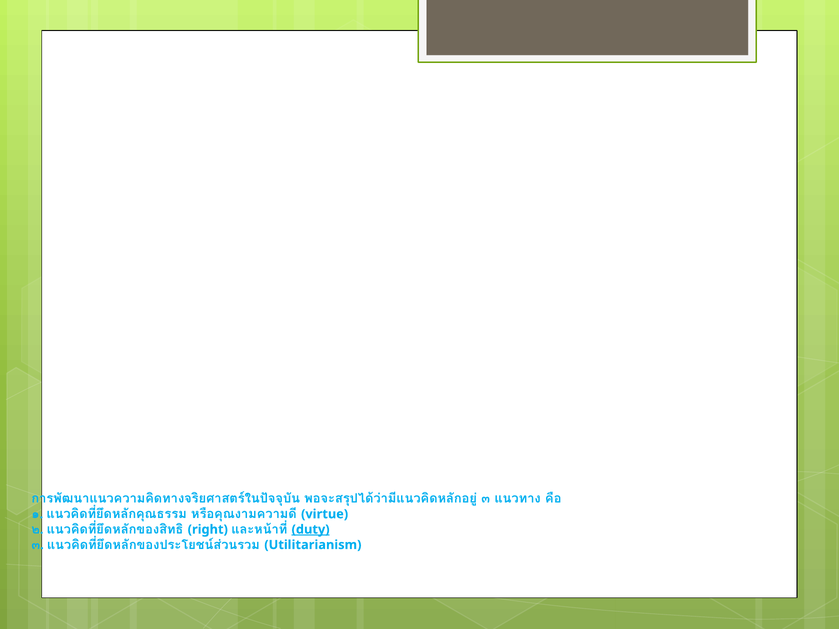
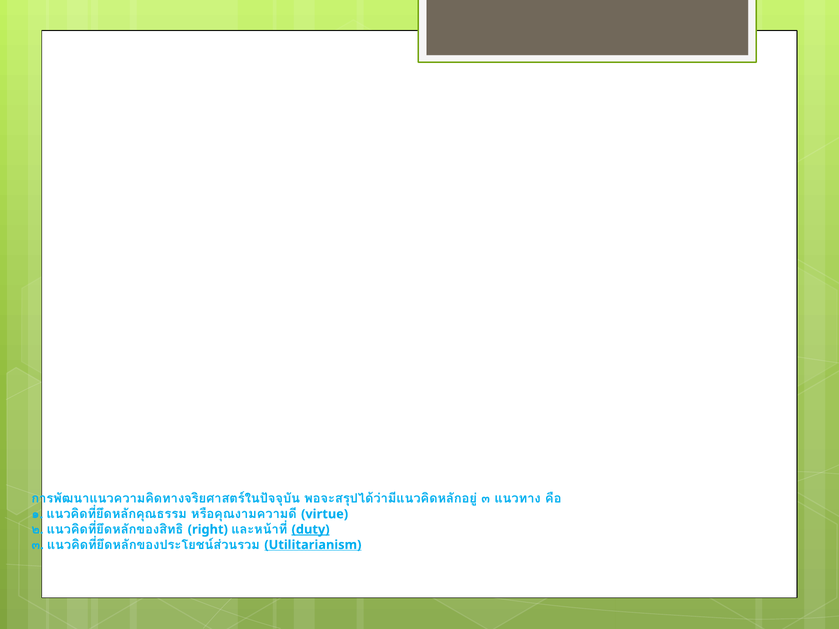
Utilitarianism underline: none -> present
